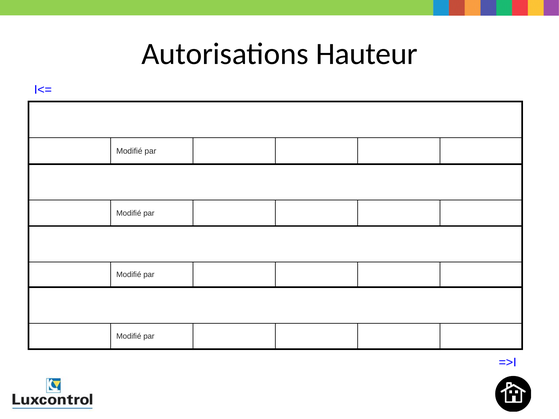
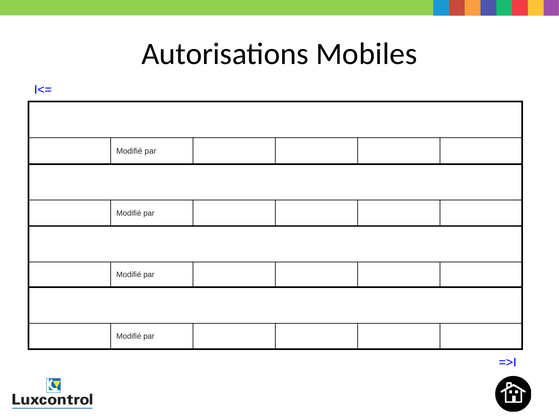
Hauteur: Hauteur -> Mobiles
